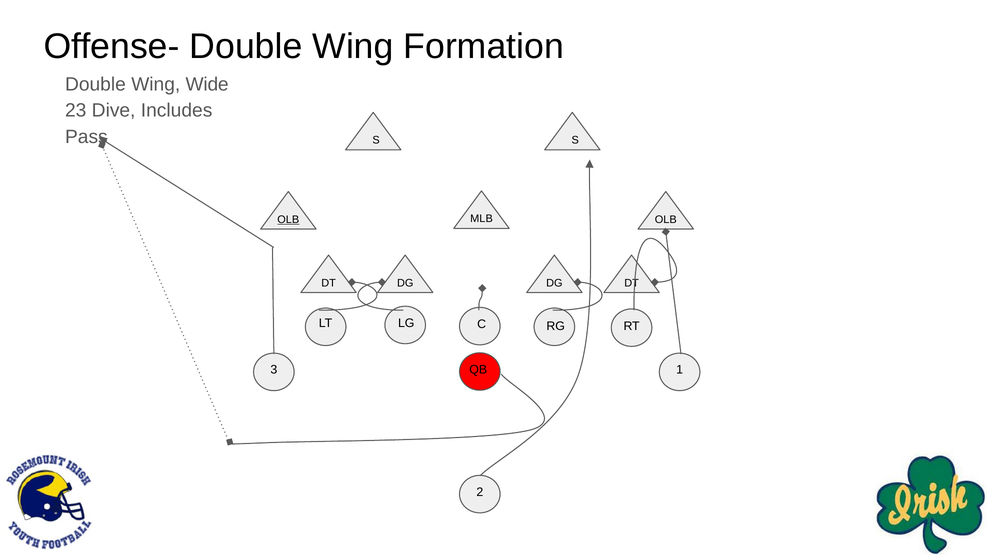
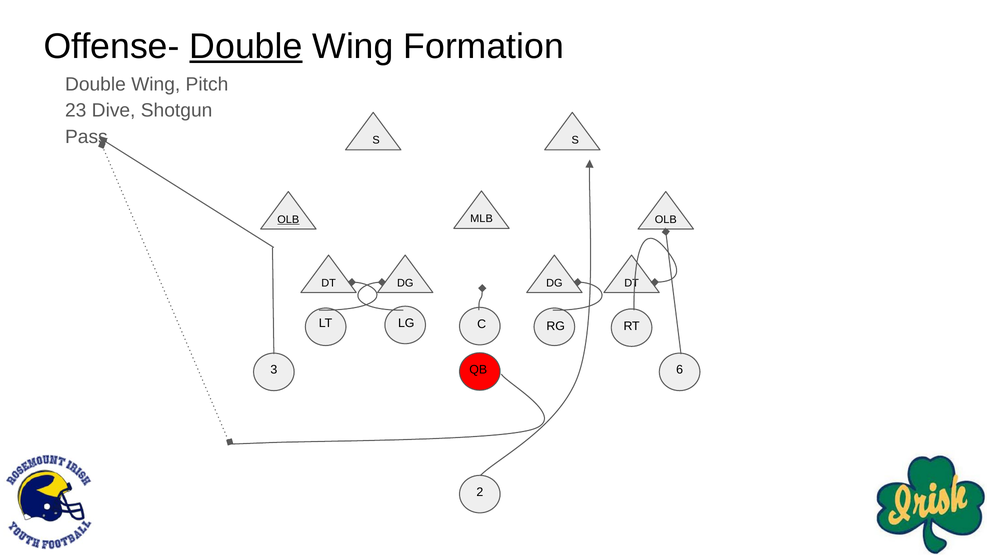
Double at (246, 46) underline: none -> present
Wide: Wide -> Pitch
Includes: Includes -> Shotgun
1: 1 -> 6
